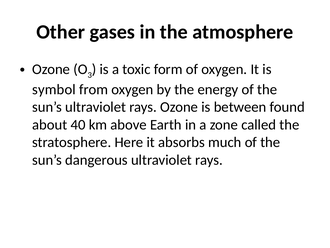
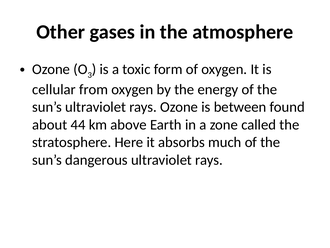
symbol: symbol -> cellular
40: 40 -> 44
